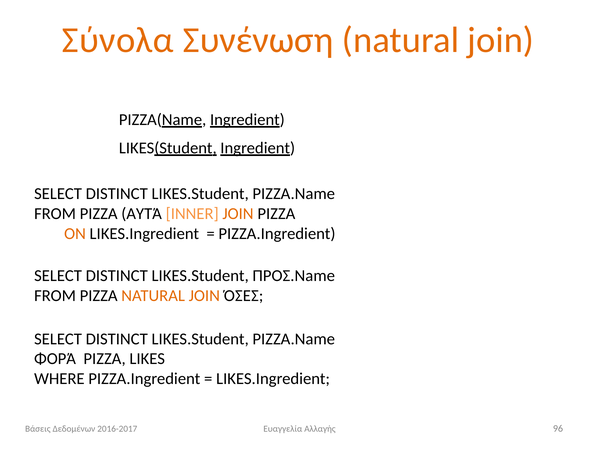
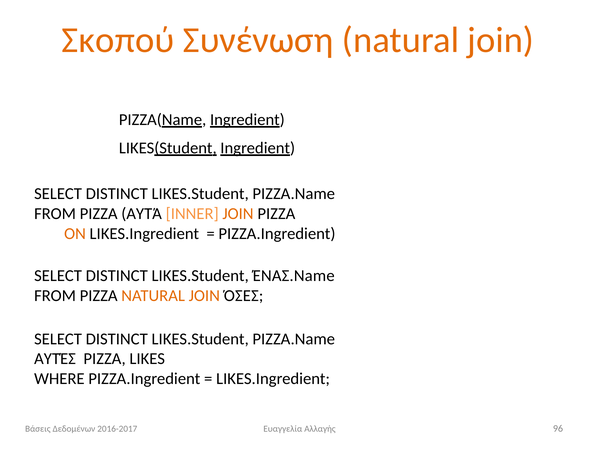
Σύνολα: Σύνολα -> Σκοπού
ΠΡΟΣ.Name: ΠΡΟΣ.Name -> ΈΝΑΣ.Name
ΦΟΡΆ: ΦΟΡΆ -> ΑΥΤΈΣ
